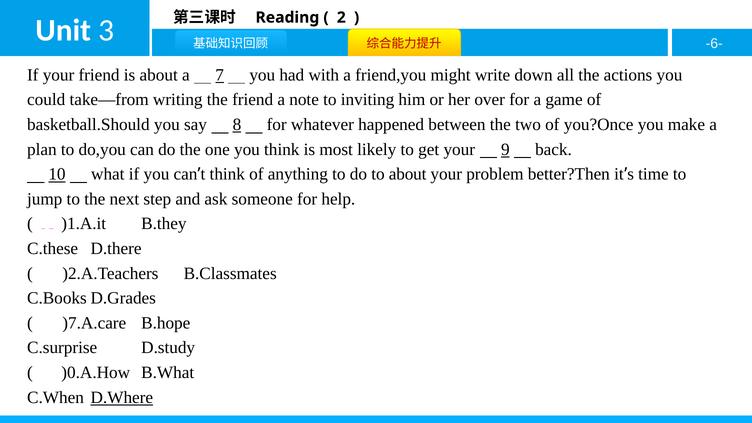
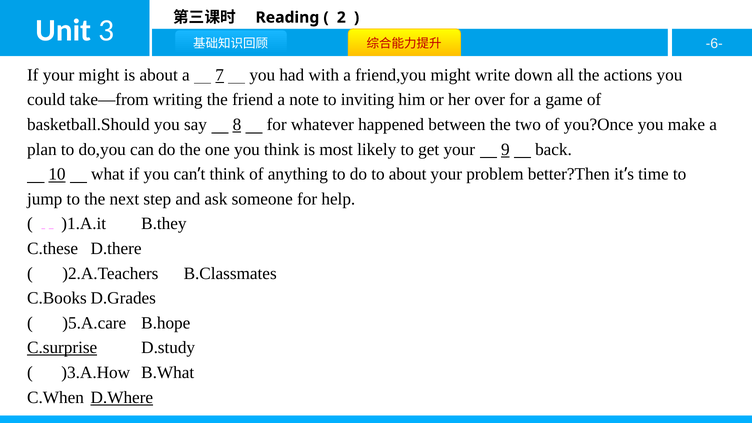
your friend: friend -> might
)7.A.care: )7.A.care -> )5.A.care
C.surprise underline: none -> present
)0.A.How: )0.A.How -> )3.A.How
